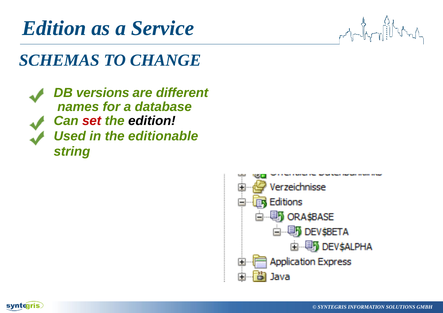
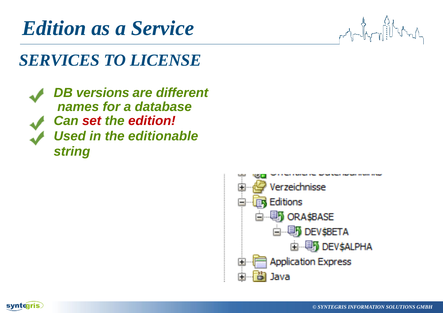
SCHEMAS: SCHEMAS -> SERVICES
CHANGE: CHANGE -> LICENSE
edition at (152, 121) colour: black -> red
